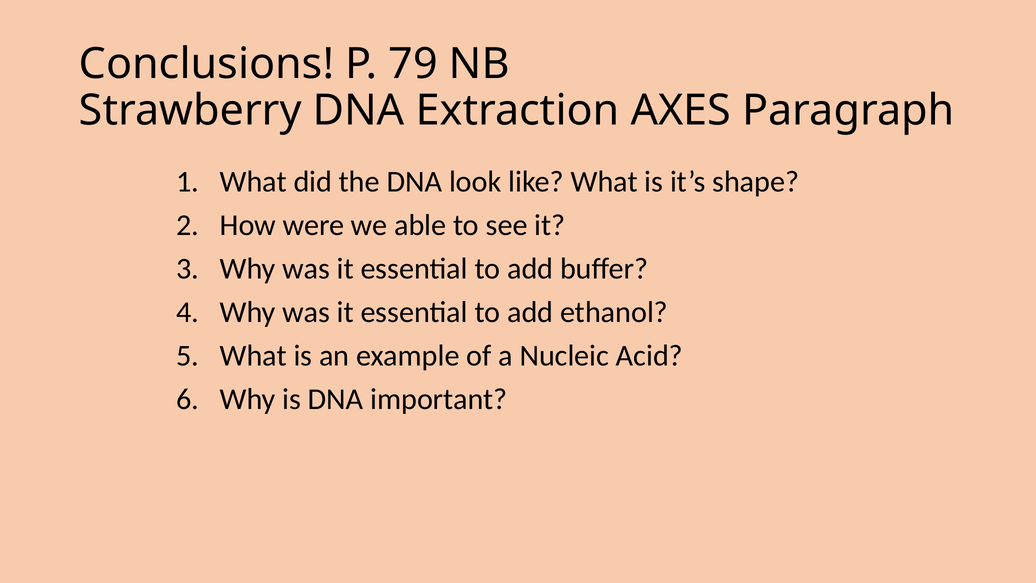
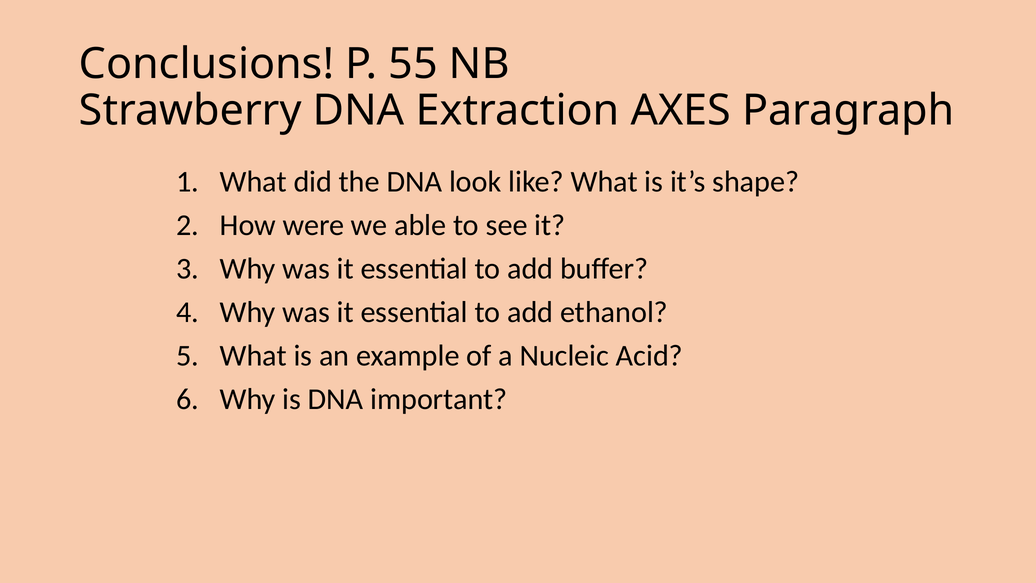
79: 79 -> 55
